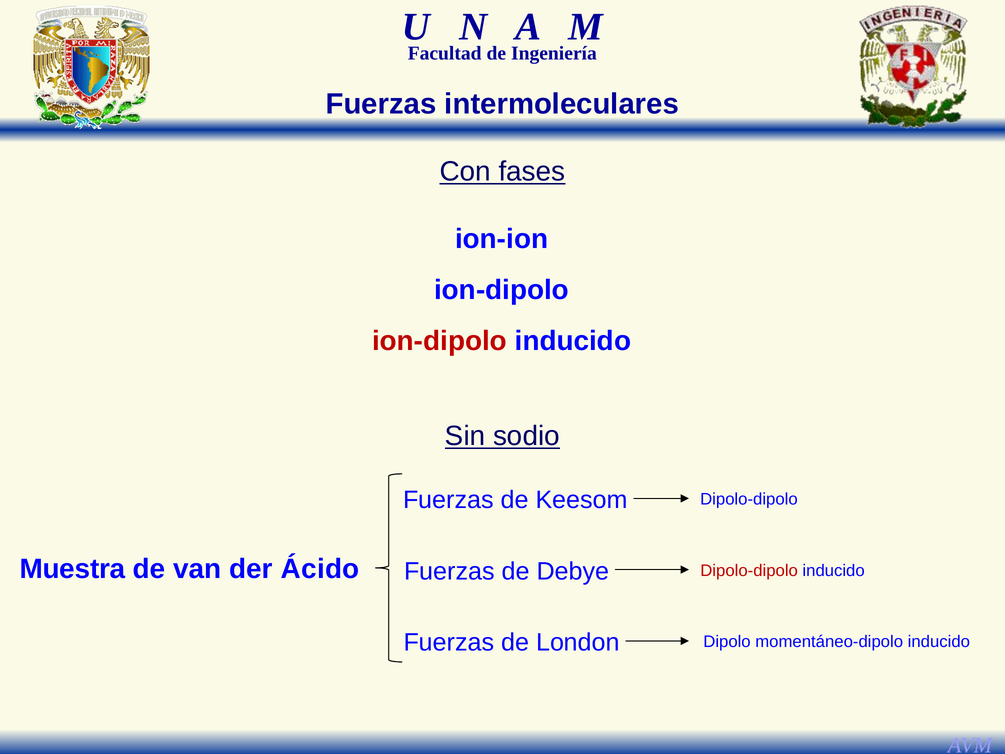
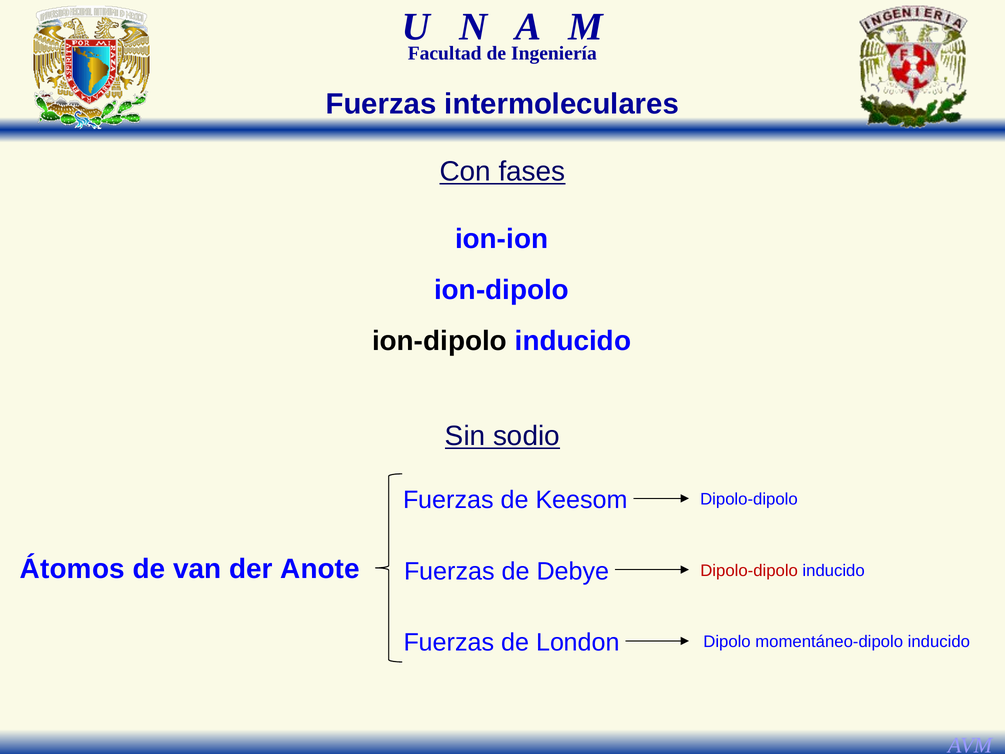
ion-dipolo at (440, 341) colour: red -> black
Muestra: Muestra -> Átomos
Ácido: Ácido -> Anote
